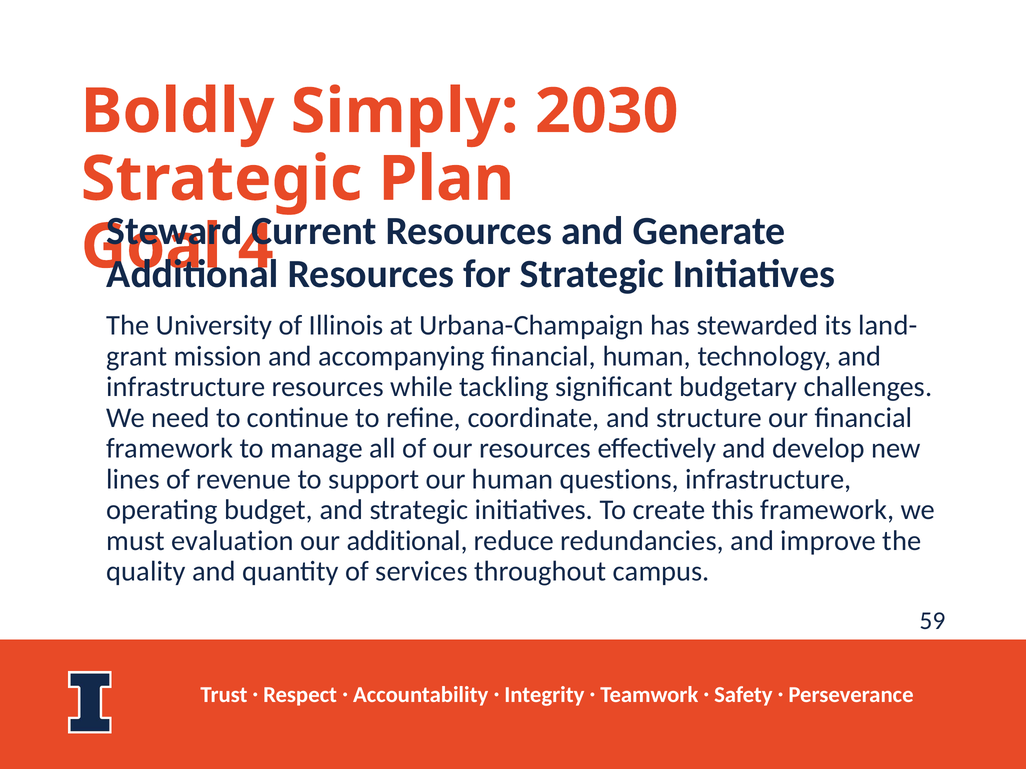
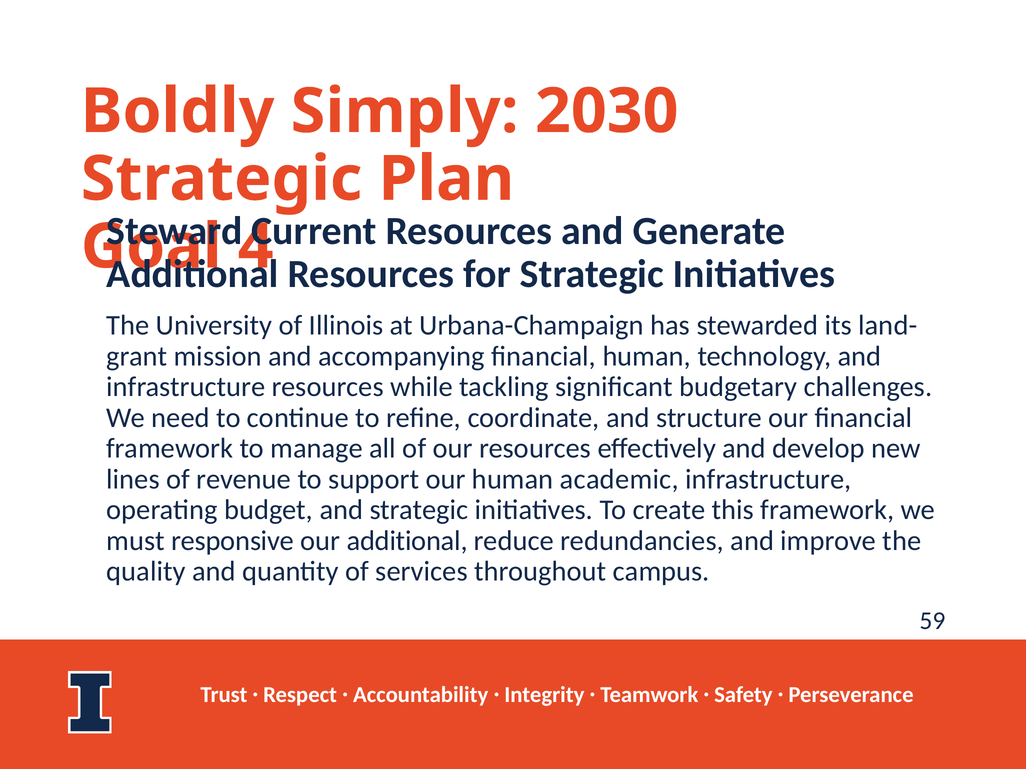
questions: questions -> academic
evaluation: evaluation -> responsive
